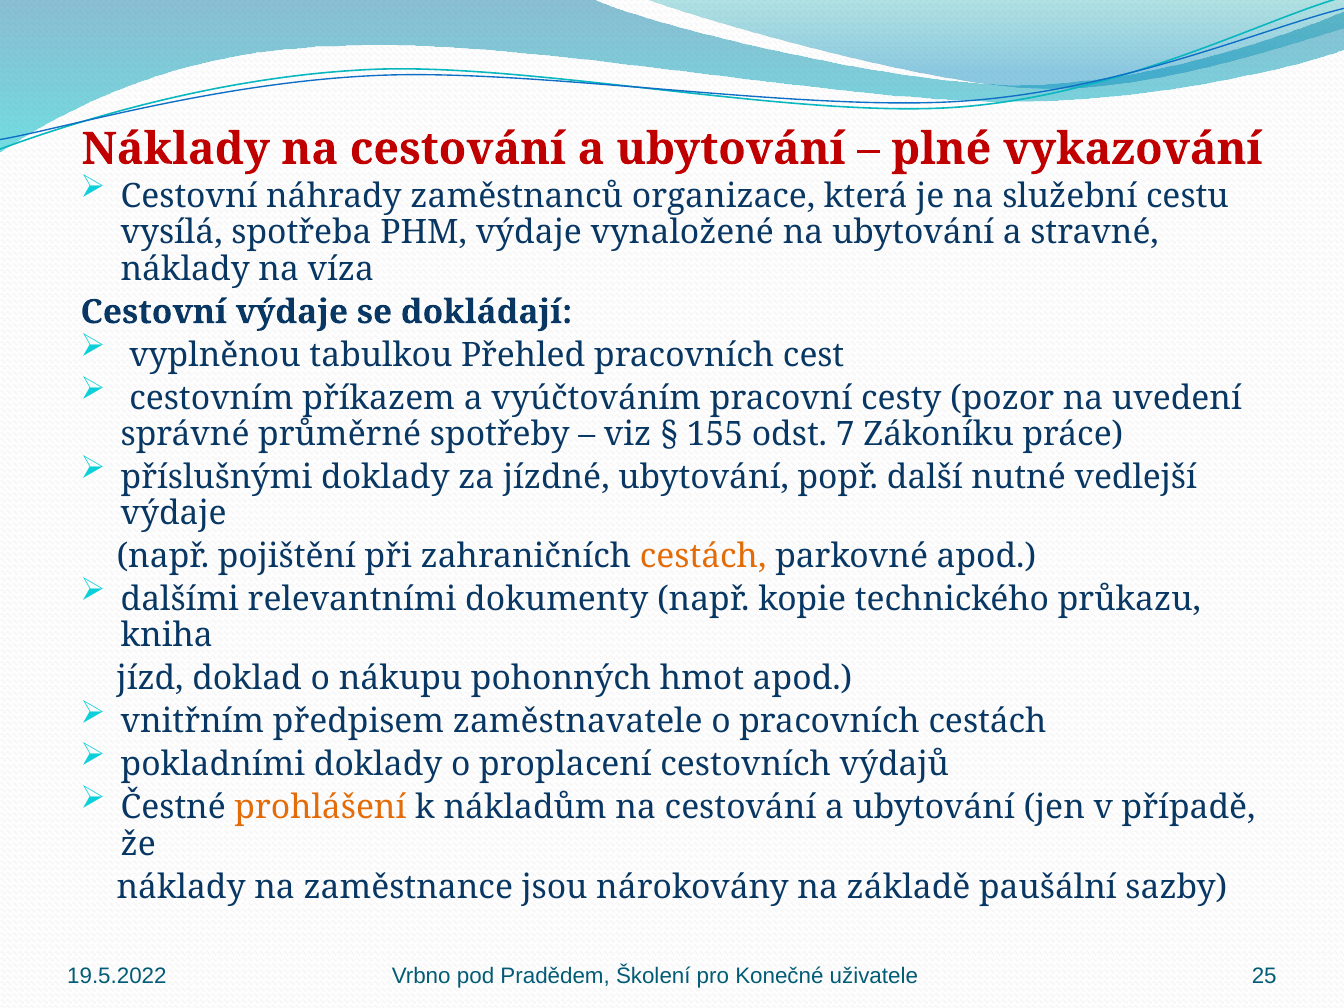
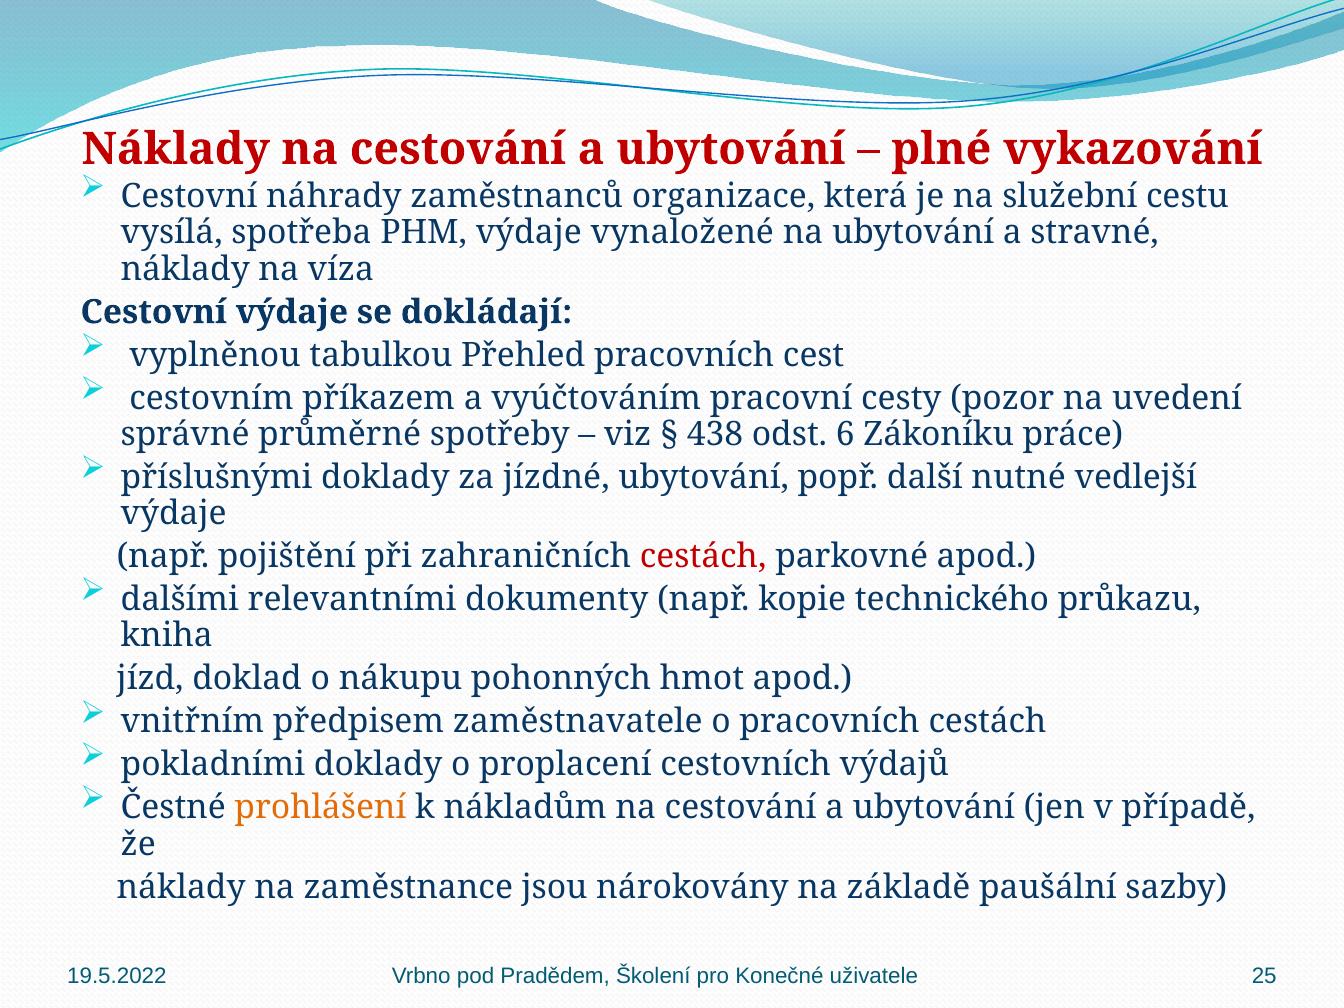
155: 155 -> 438
7: 7 -> 6
cestách at (703, 557) colour: orange -> red
